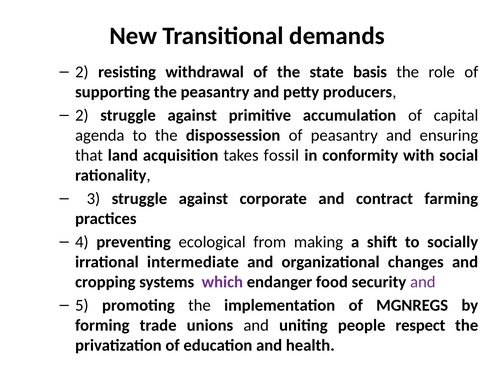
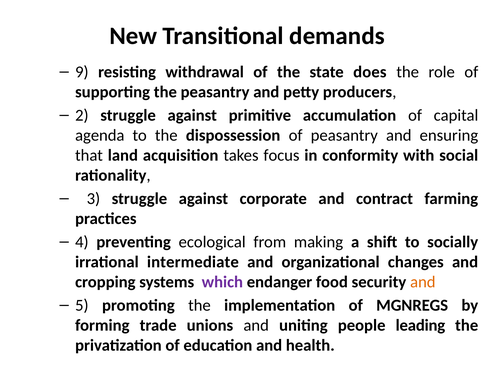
2 at (82, 72): 2 -> 9
basis: basis -> does
fossil: fossil -> focus
and at (423, 282) colour: purple -> orange
respect: respect -> leading
